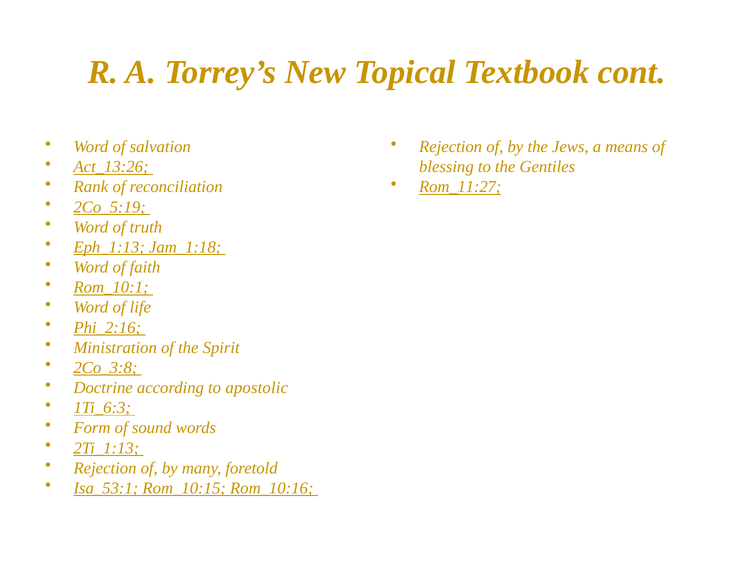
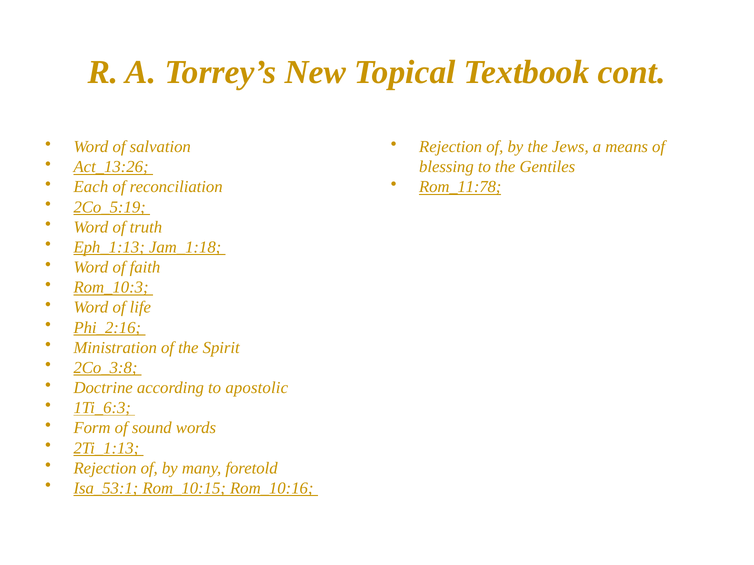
Rank: Rank -> Each
Rom_11:27: Rom_11:27 -> Rom_11:78
Rom_10:1: Rom_10:1 -> Rom_10:3
